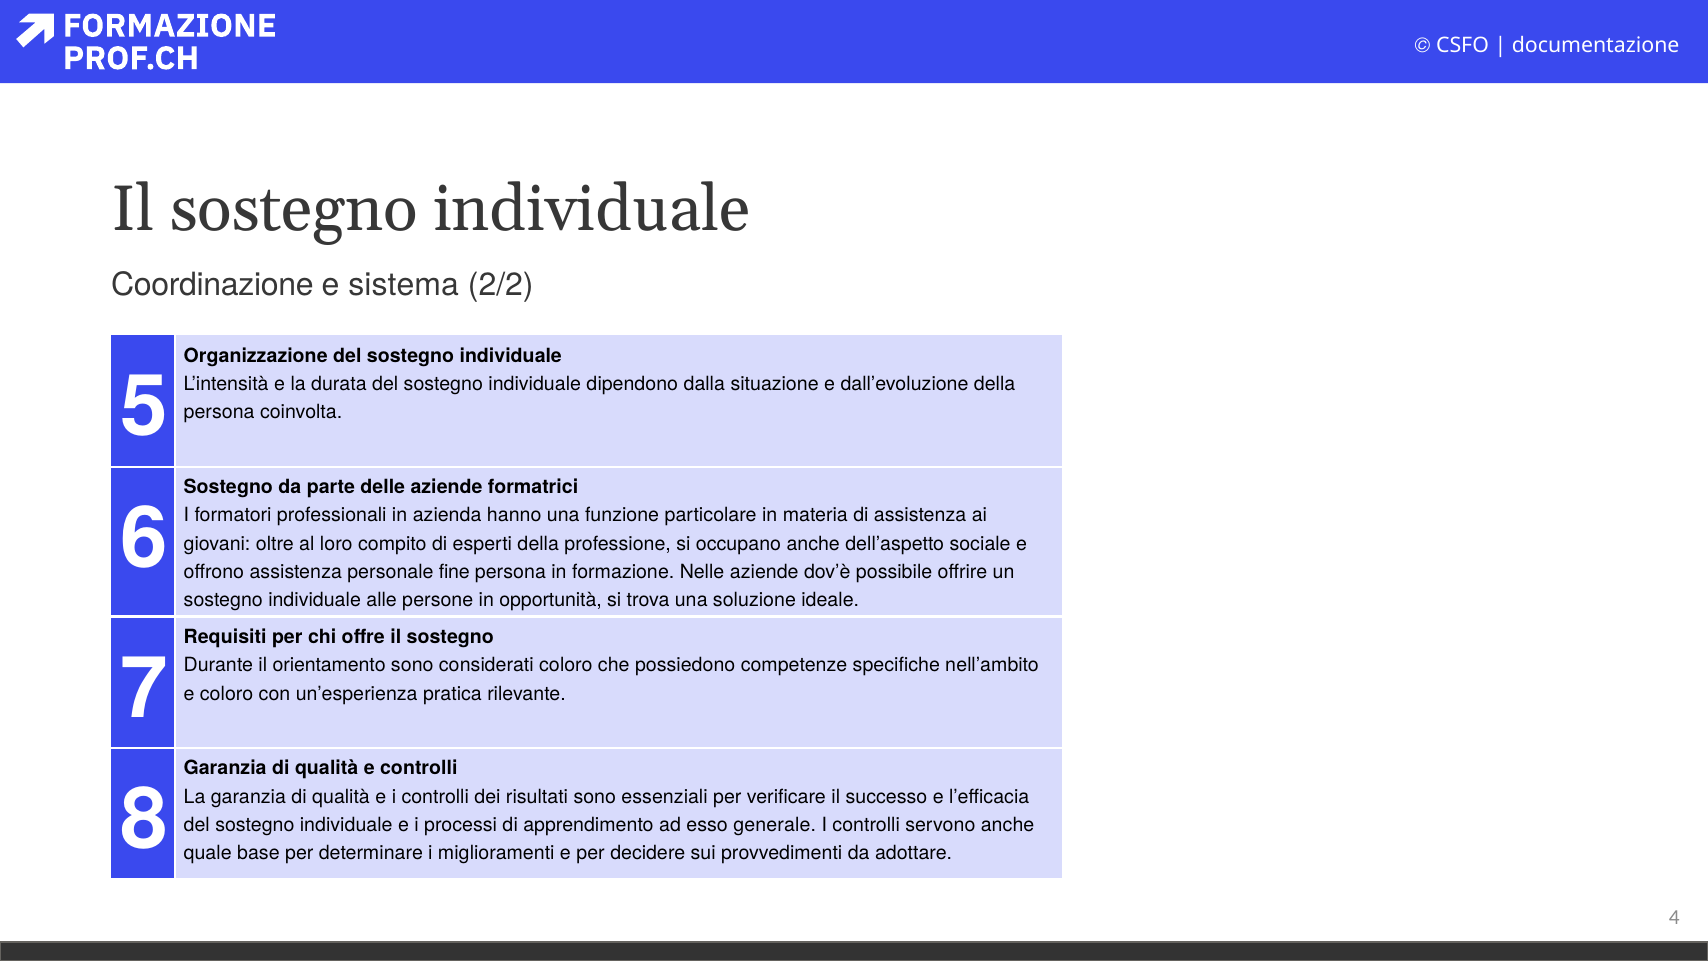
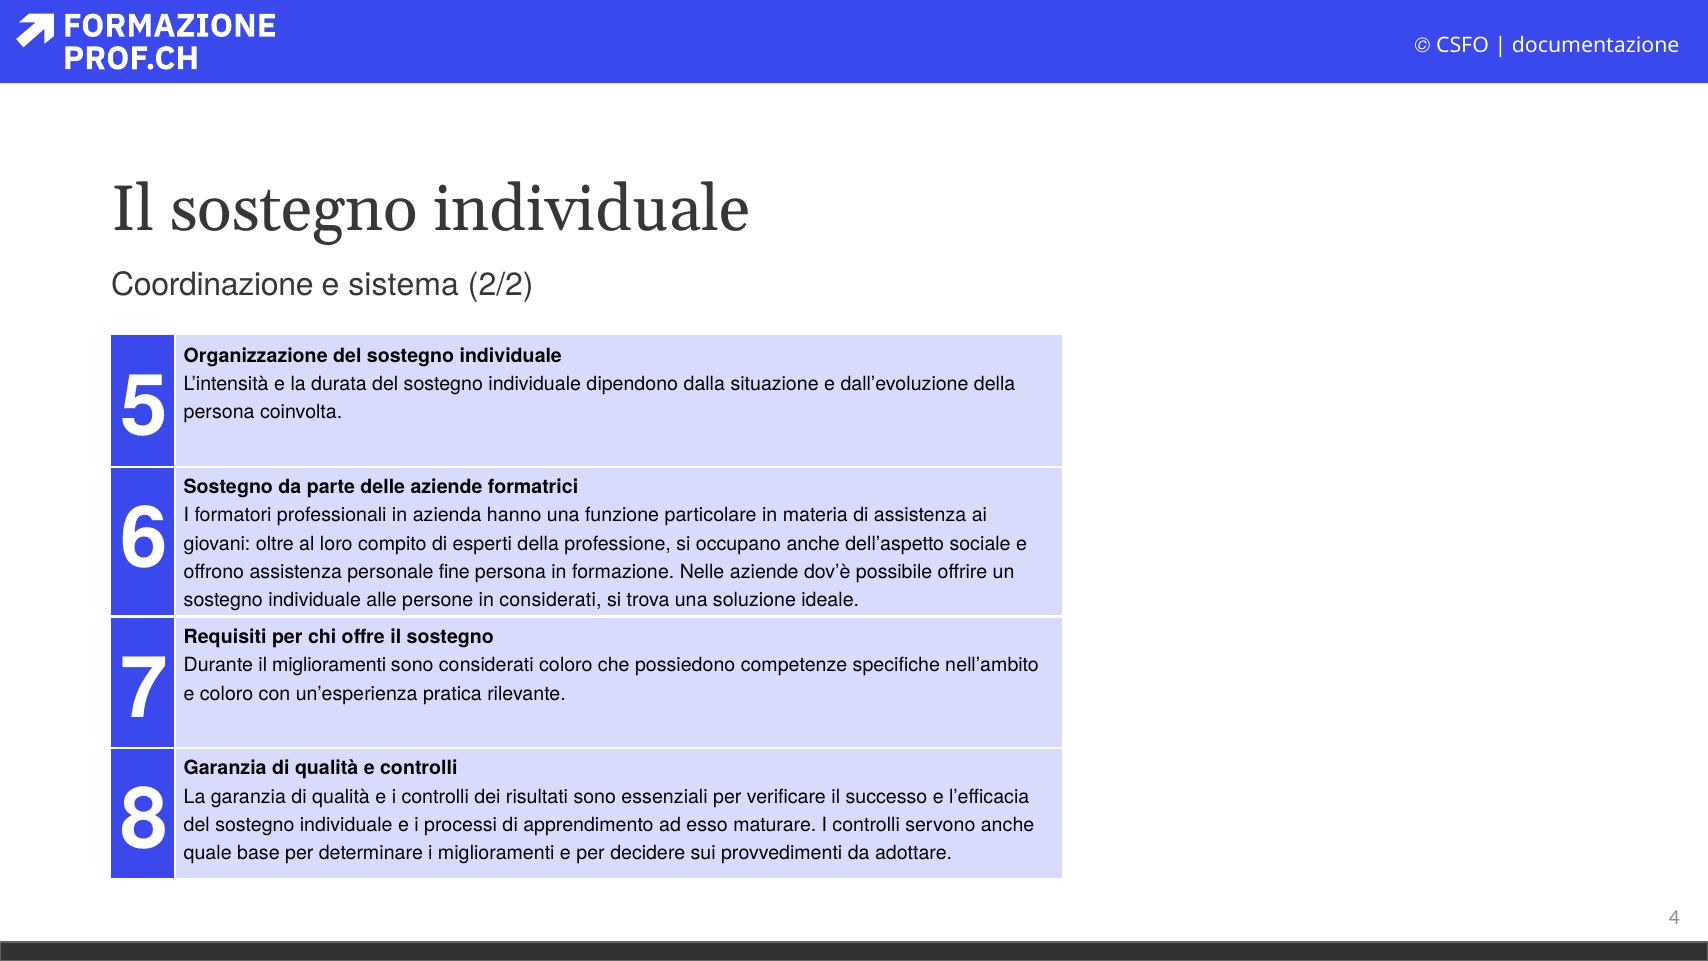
in opportunità: opportunità -> considerati
il orientamento: orientamento -> miglioramenti
generale: generale -> maturare
